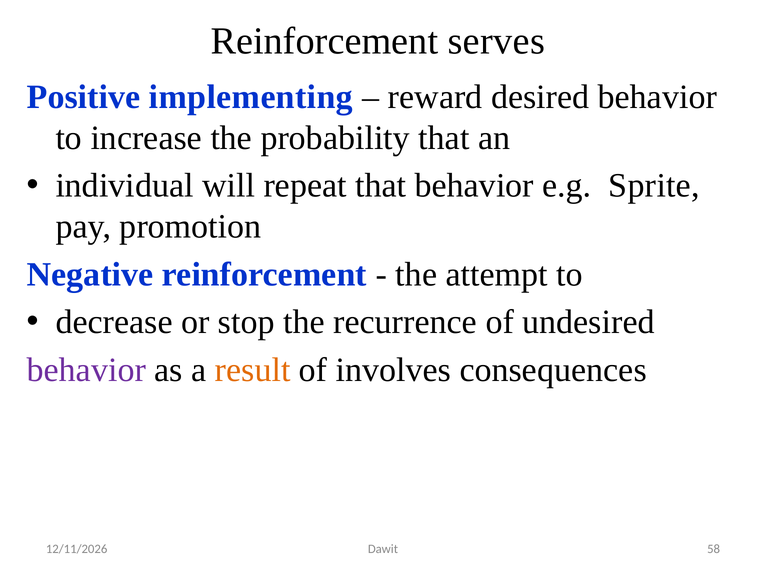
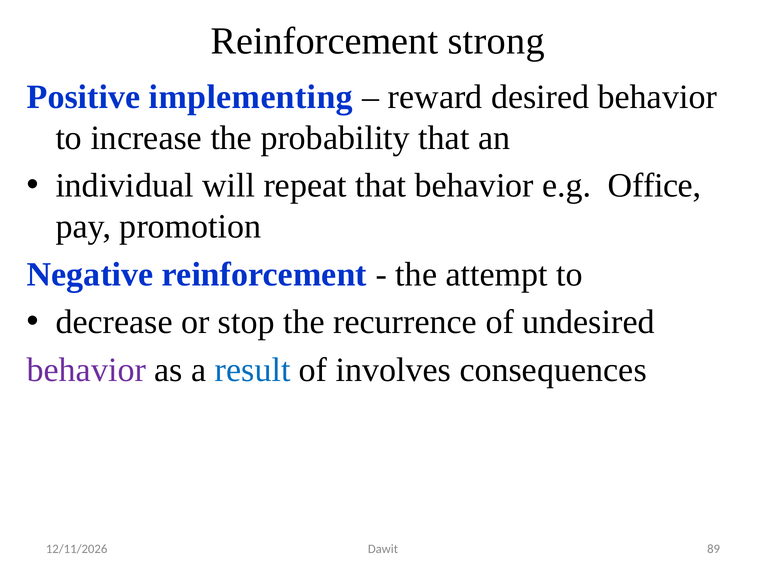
serves: serves -> strong
Sprite: Sprite -> Office
result colour: orange -> blue
58: 58 -> 89
